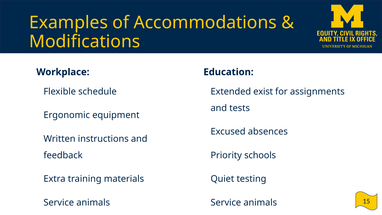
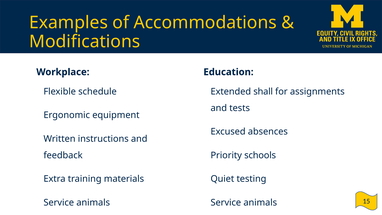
exist: exist -> shall
